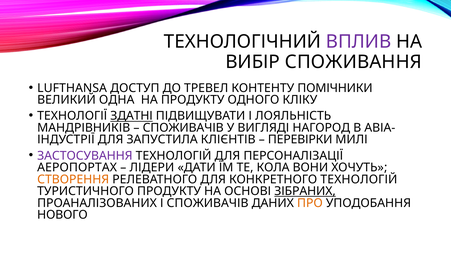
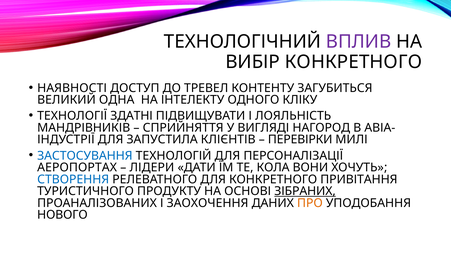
ВИБІР СПОЖИВАННЯ: СПОЖИВАННЯ -> КОНКРЕТНОГО
LUFTHANSA: LUFTHANSA -> НАЯВНОСТІ
ПОМІЧНИКИ: ПОМІЧНИКИ -> ЗАГУБИТЬСЯ
НА ПРОДУКТУ: ПРОДУКТУ -> ІНТЕЛЕКТУ
ЗДАТНІ underline: present -> none
СПОЖИВАЧІВ at (183, 128): СПОЖИВАЧІВ -> СПРИЙНЯТТЯ
ЗАСТОСУВАННЯ colour: purple -> blue
СТВОРЕННЯ colour: orange -> blue
КОНКРЕТНОГО ТЕХНОЛОГІЙ: ТЕХНОЛОГІЙ -> ПРИВІТАННЯ
І СПОЖИВАЧІВ: СПОЖИВАЧІВ -> ЗАОХОЧЕННЯ
